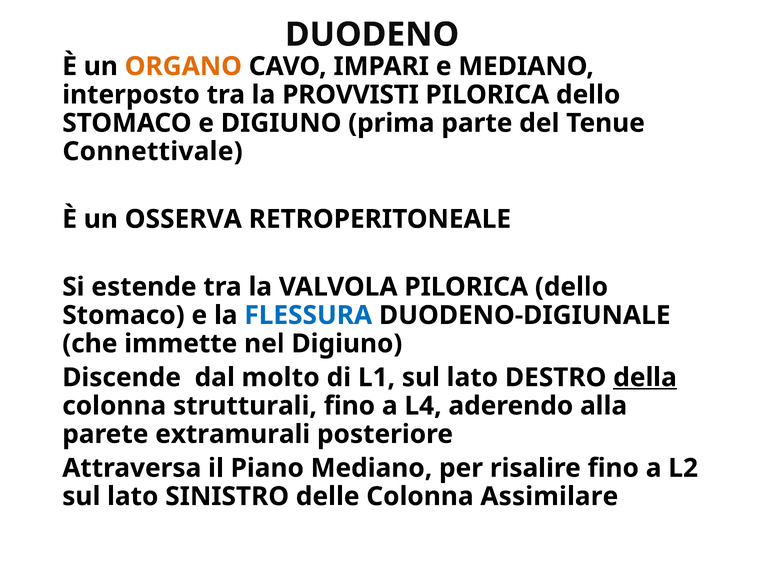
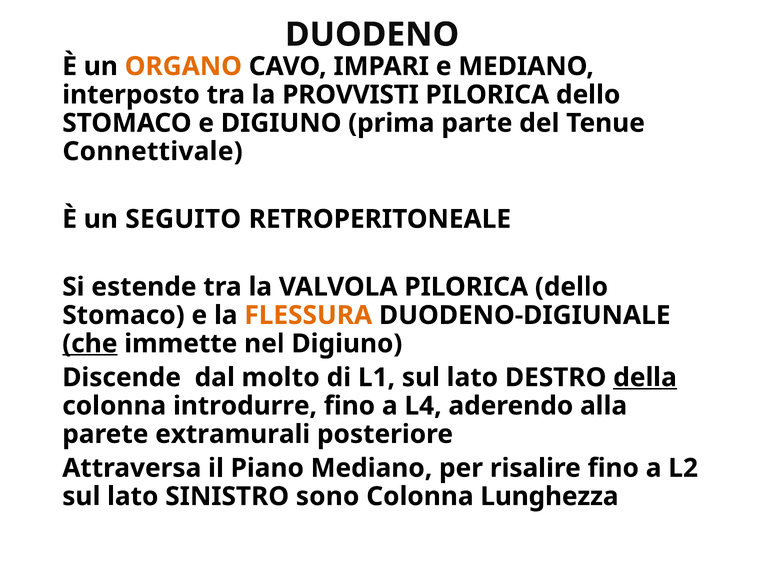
OSSERVA: OSSERVA -> SEGUITO
FLESSURA colour: blue -> orange
che underline: none -> present
strutturali: strutturali -> introdurre
delle: delle -> sono
Assimilare: Assimilare -> Lunghezza
